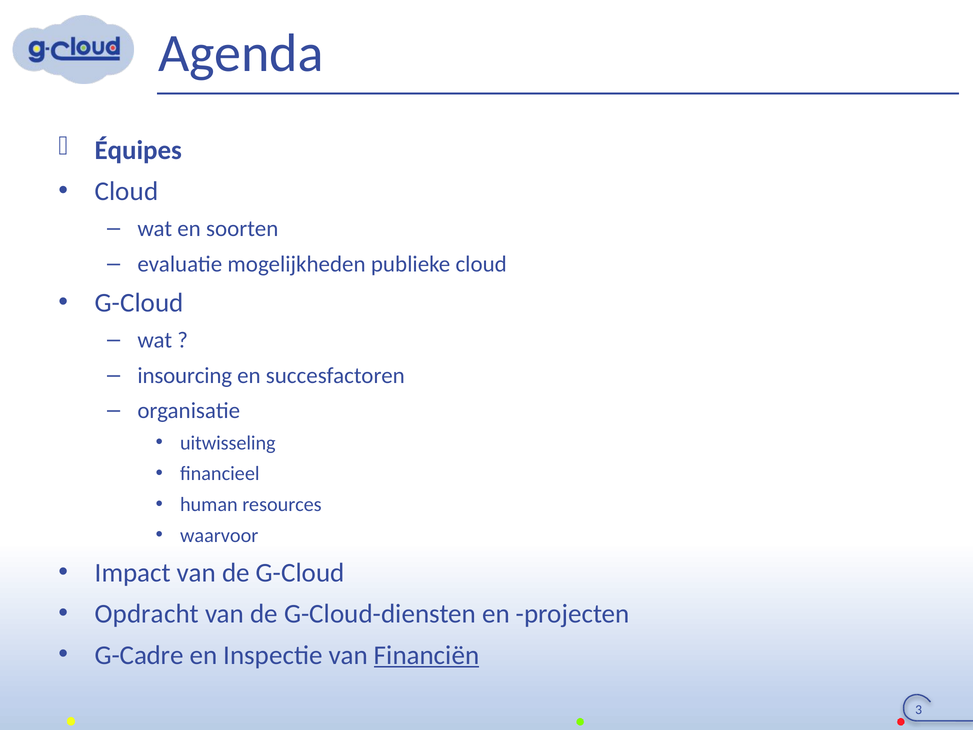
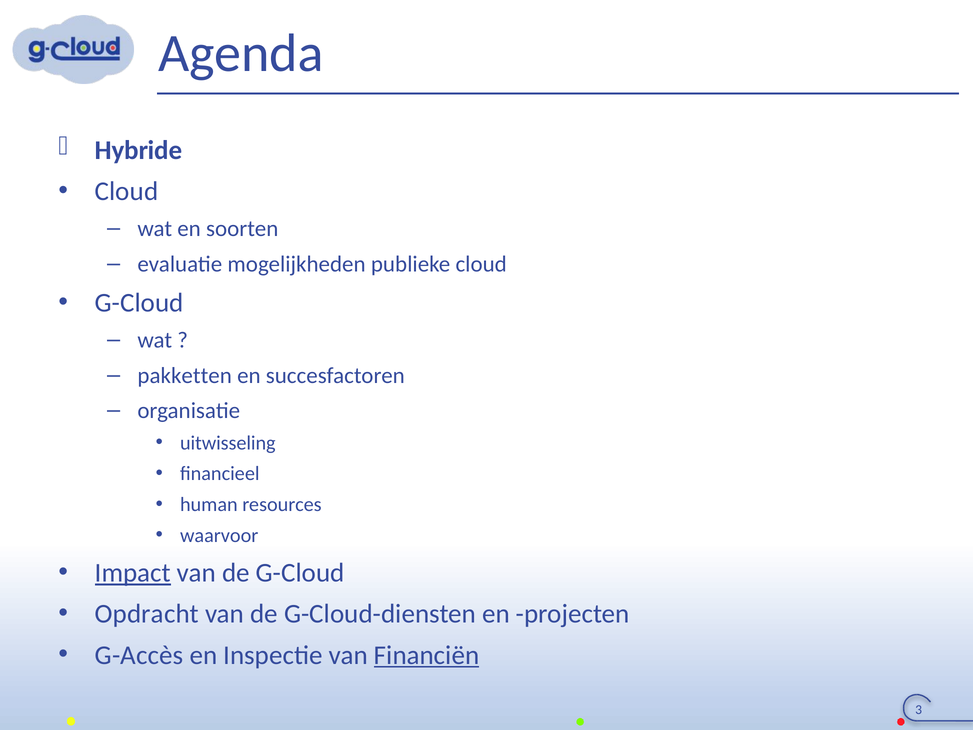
Équipes: Équipes -> Hybride
insourcing: insourcing -> pakketten
Impact underline: none -> present
G-Cadre: G-Cadre -> G-Accès
